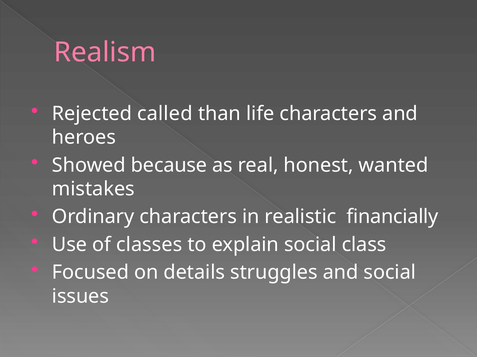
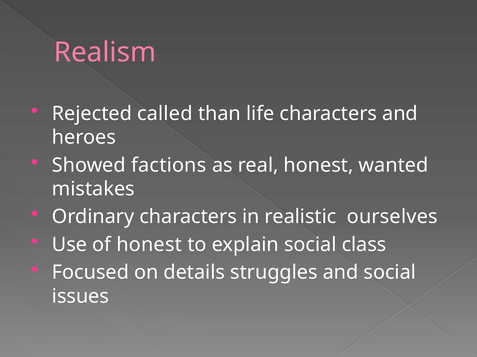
because: because -> factions
financially: financially -> ourselves
of classes: classes -> honest
